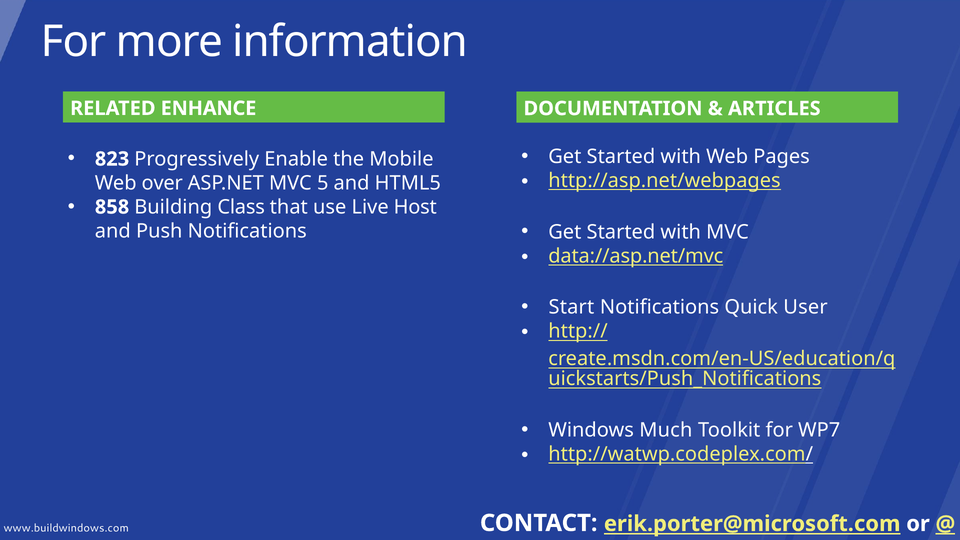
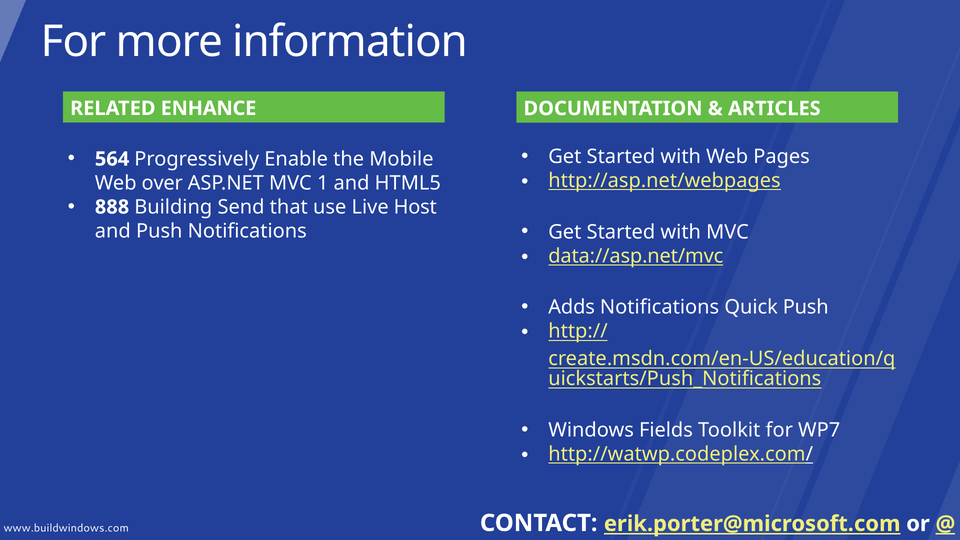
823: 823 -> 564
5: 5 -> 1
858: 858 -> 888
Class: Class -> Send
Start: Start -> Adds
Quick User: User -> Push
Much: Much -> Fields
